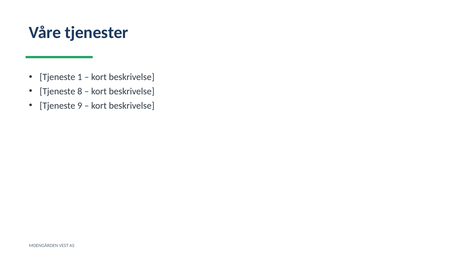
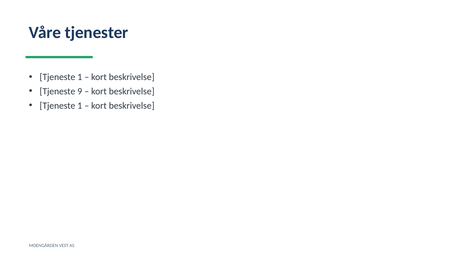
8: 8 -> 9
9 at (80, 106): 9 -> 1
